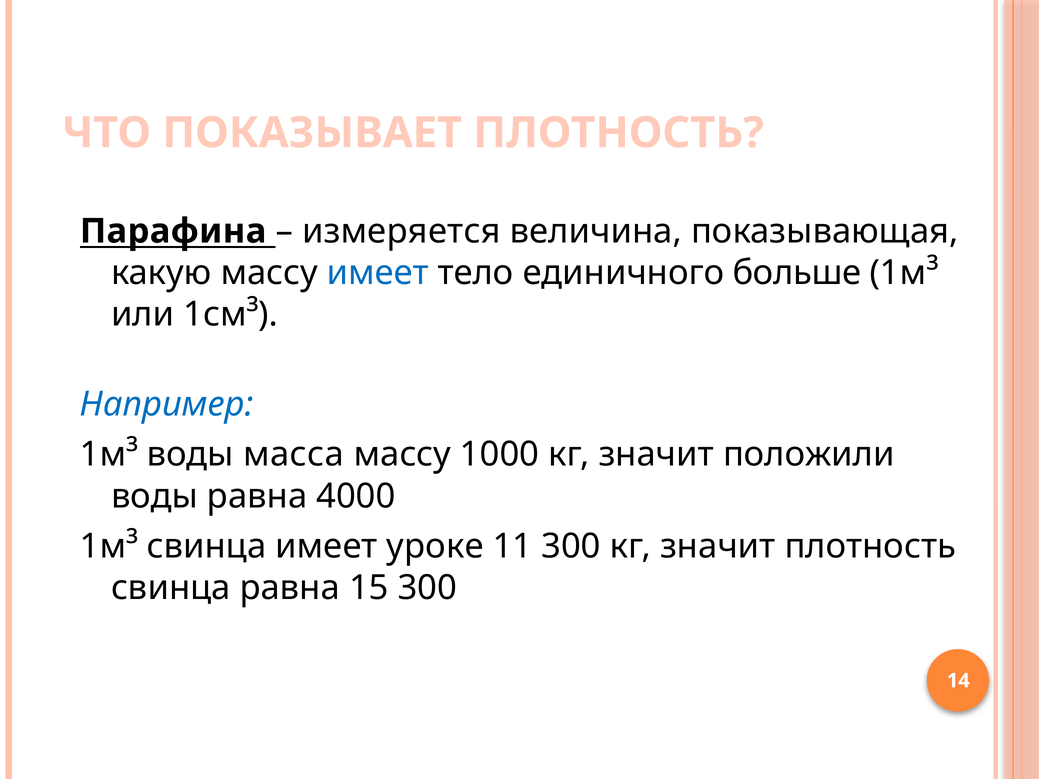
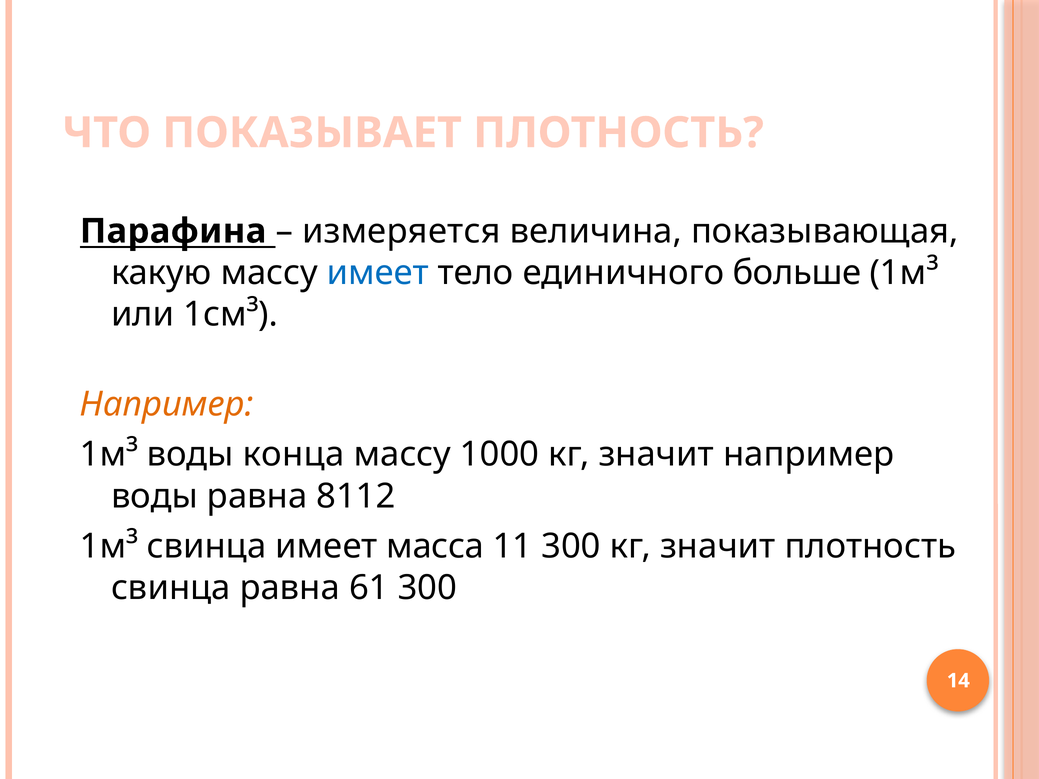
Например at (167, 404) colour: blue -> orange
масса: масса -> конца
значит положили: положили -> например
4000: 4000 -> 8112
уроке: уроке -> масса
15: 15 -> 61
